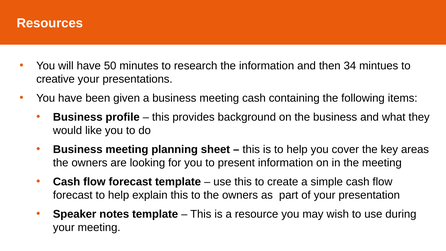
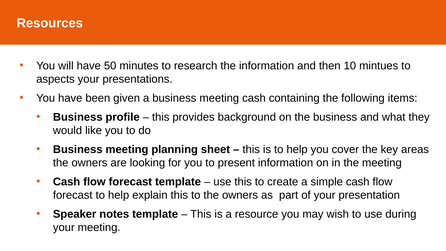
34: 34 -> 10
creative: creative -> aspects
